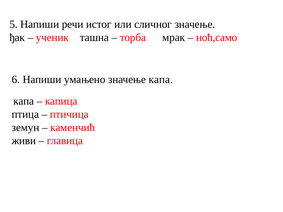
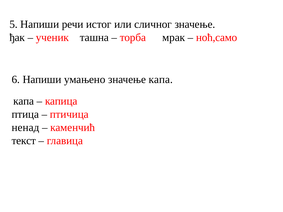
земун: земун -> ненад
живи: живи -> текст
